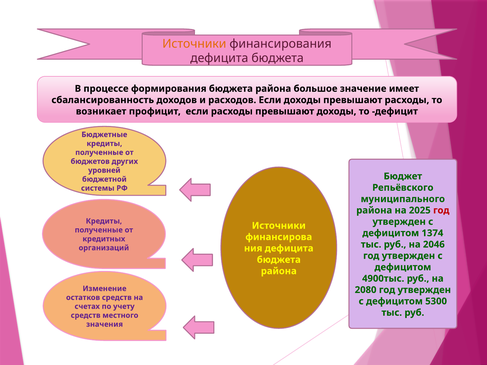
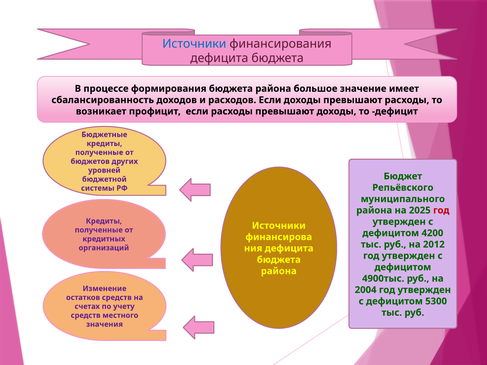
Источники at (194, 44) colour: orange -> blue
1374: 1374 -> 4200
2046: 2046 -> 2012
2080: 2080 -> 2004
